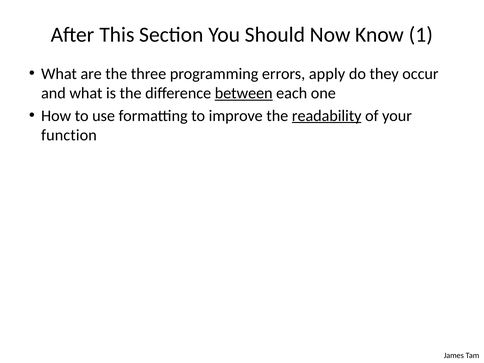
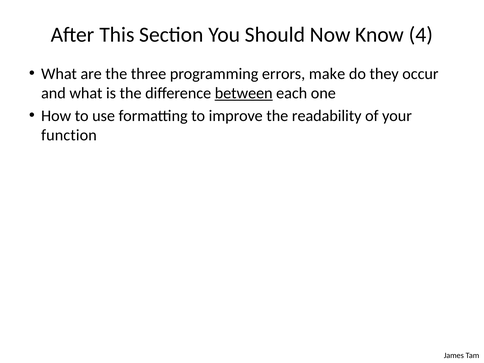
1: 1 -> 4
apply: apply -> make
readability underline: present -> none
